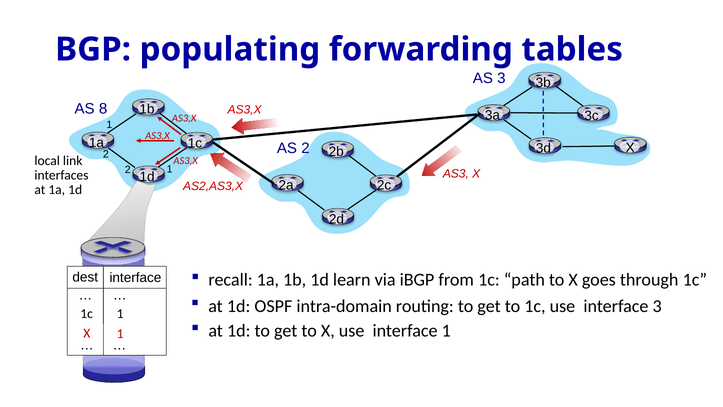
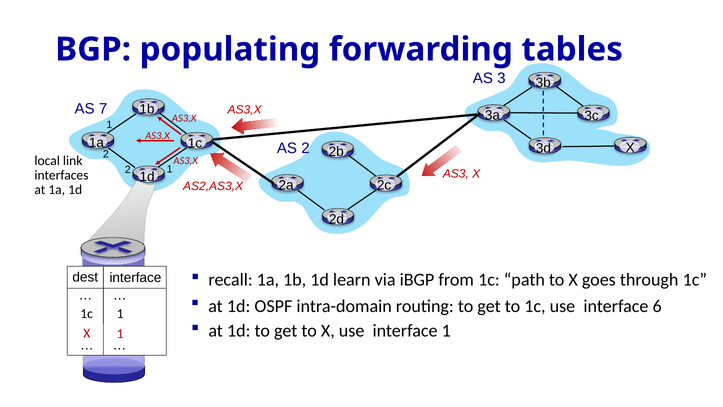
8: 8 -> 7
interface 3: 3 -> 6
